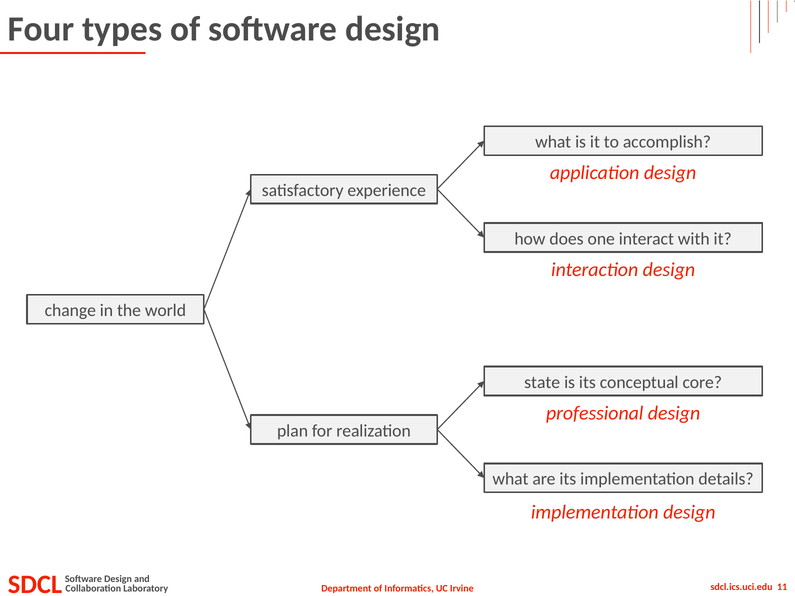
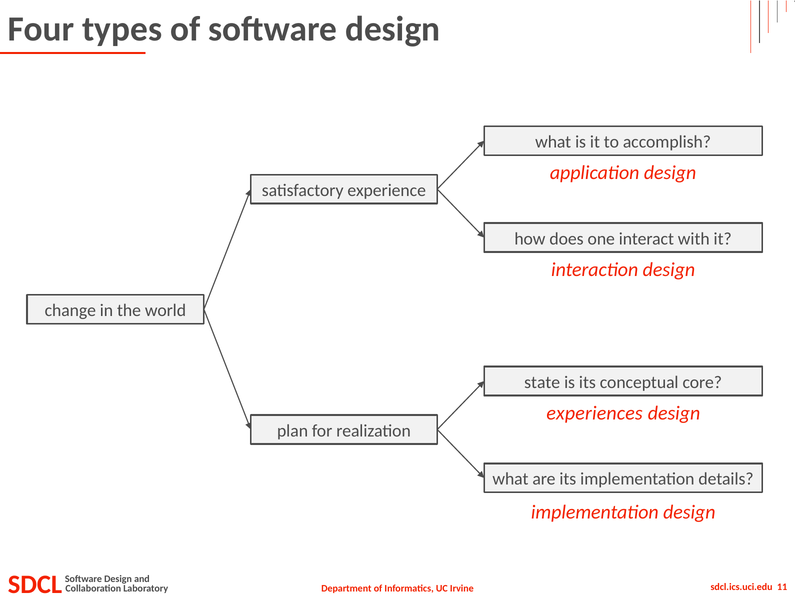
professional: professional -> experiences
